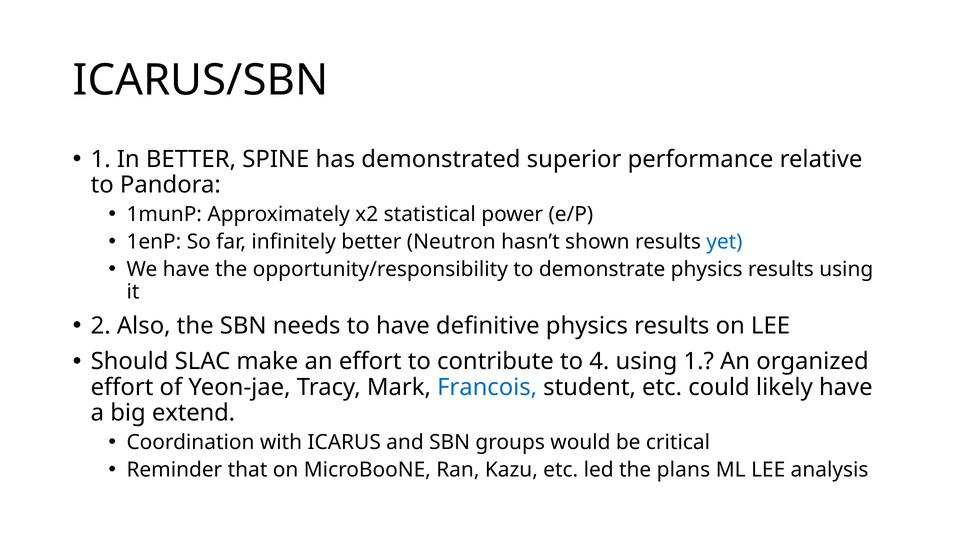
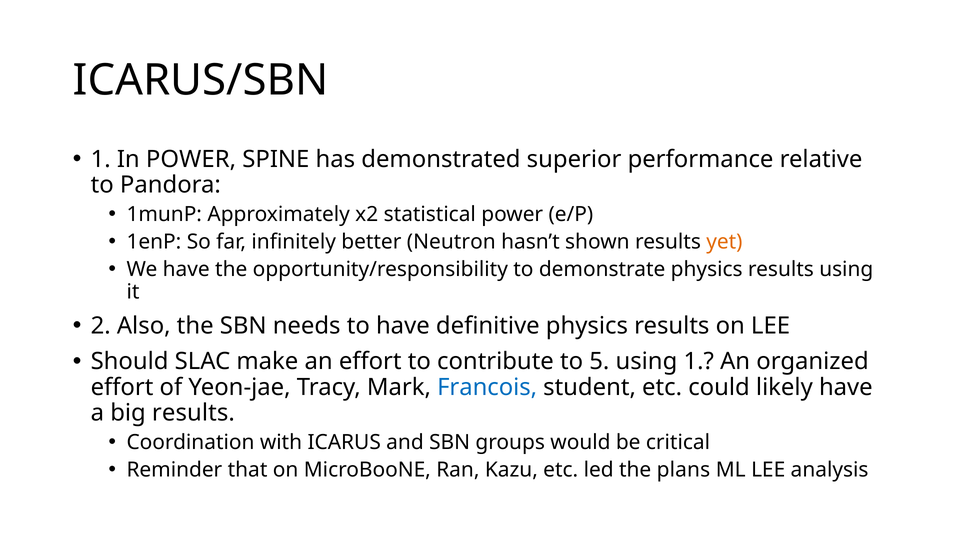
In BETTER: BETTER -> POWER
yet colour: blue -> orange
4: 4 -> 5
big extend: extend -> results
